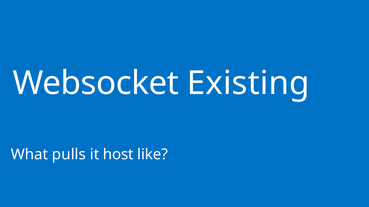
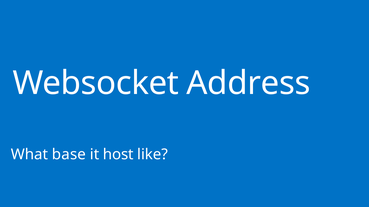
Existing: Existing -> Address
pulls: pulls -> base
